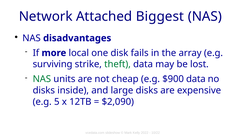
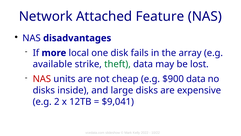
Biggest: Biggest -> Feature
surviving: surviving -> available
NAS at (42, 79) colour: green -> red
5: 5 -> 2
$2,090: $2,090 -> $9,041
